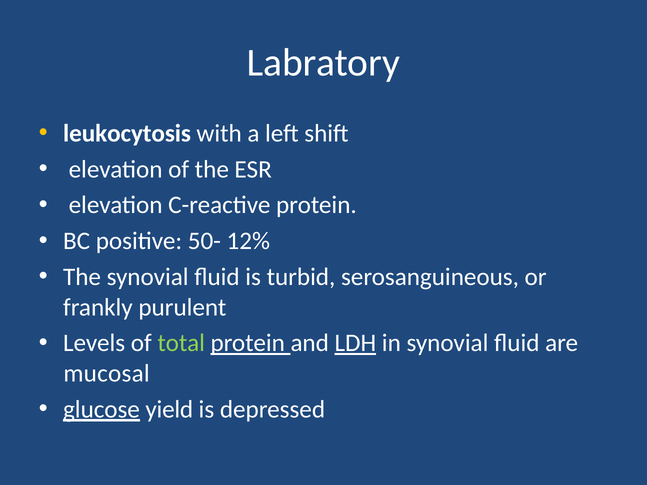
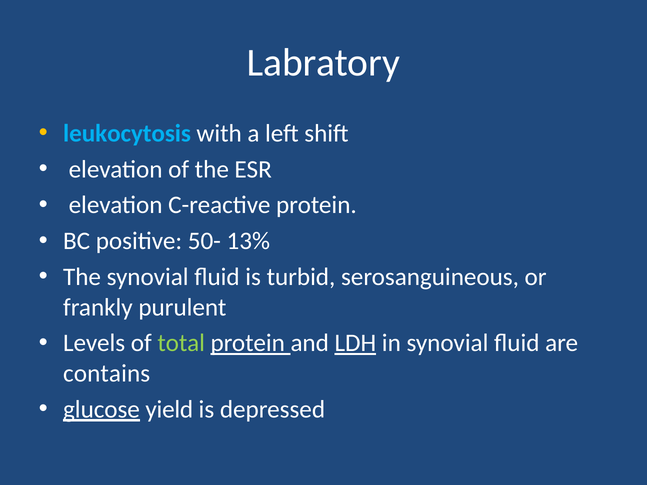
leukocytosis colour: white -> light blue
12%: 12% -> 13%
mucosal: mucosal -> contains
